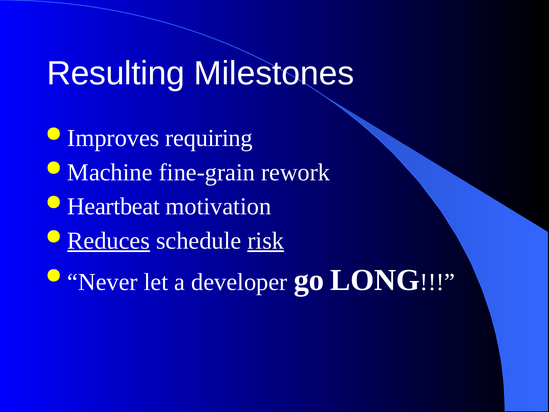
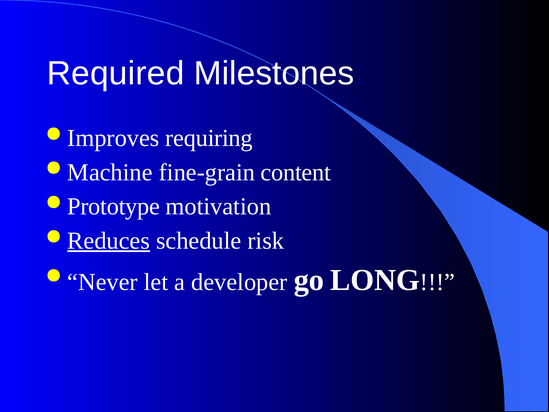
Resulting: Resulting -> Required
rework: rework -> content
Heartbeat: Heartbeat -> Prototype
risk underline: present -> none
